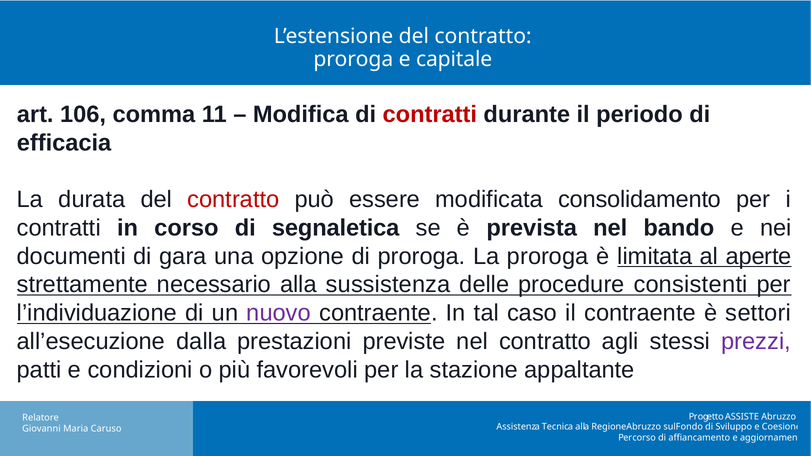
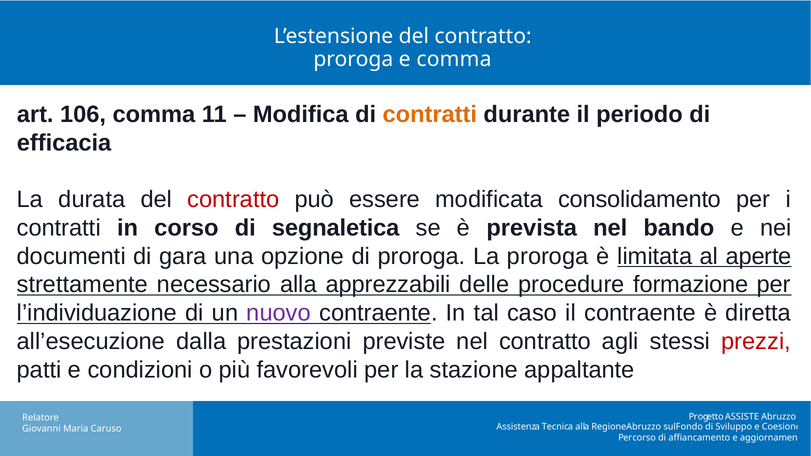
e capitale: capitale -> comma
contratti at (430, 114) colour: red -> orange
sussistenza: sussistenza -> apprezzabili
consistenti: consistenti -> formazione
settori: settori -> diretta
prezzi colour: purple -> red
